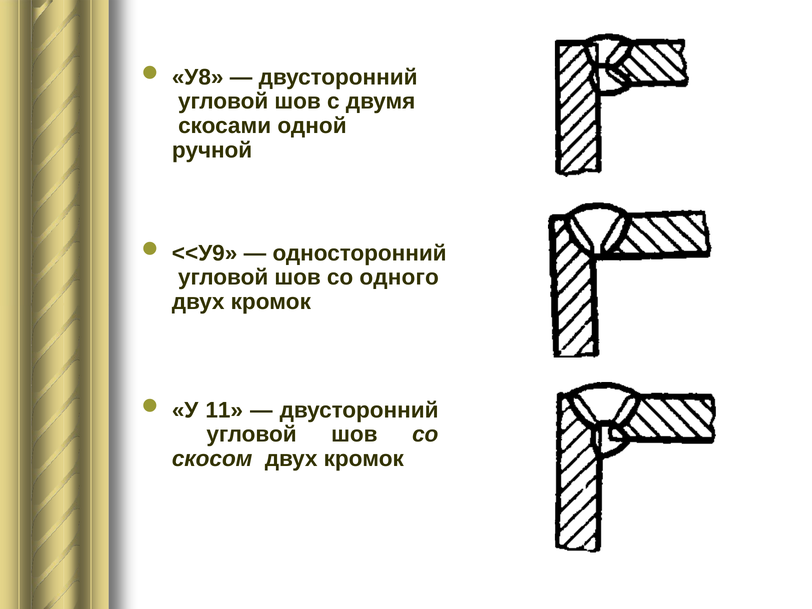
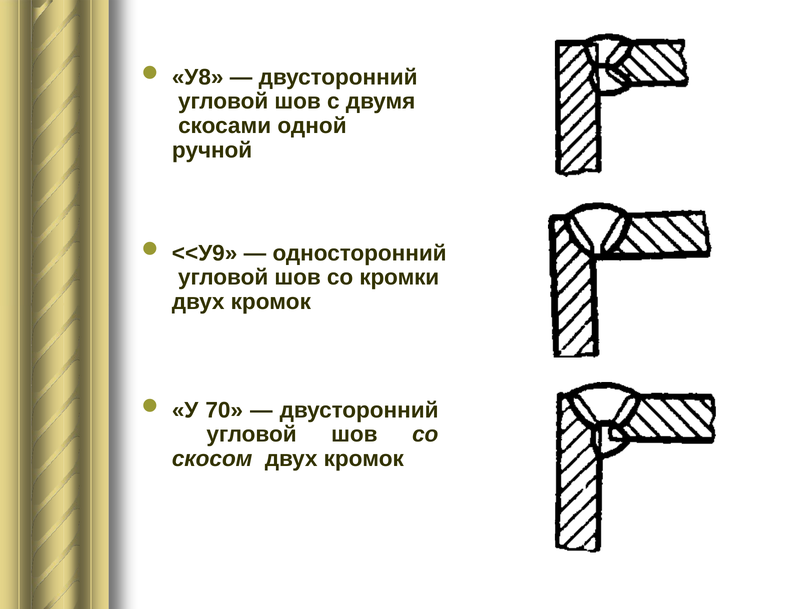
одного: одного -> кромки
11: 11 -> 70
